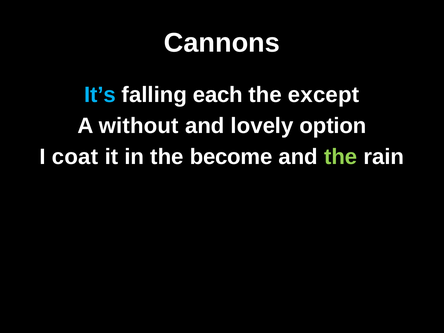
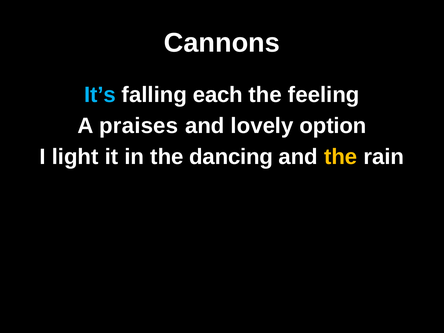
except: except -> feeling
without: without -> praises
coat: coat -> light
become: become -> dancing
the at (341, 157) colour: light green -> yellow
